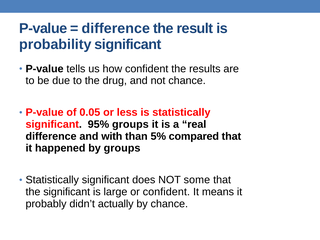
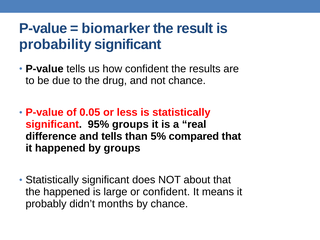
difference at (116, 28): difference -> biomarker
and with: with -> tells
some: some -> about
the significant: significant -> happened
actually: actually -> months
